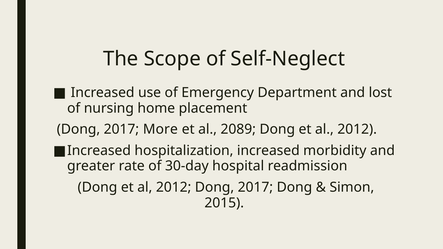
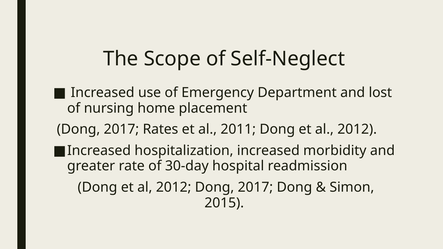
More: More -> Rates
2089: 2089 -> 2011
